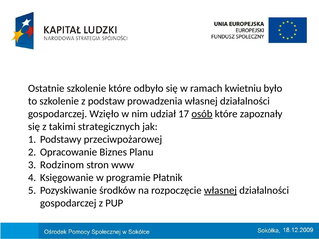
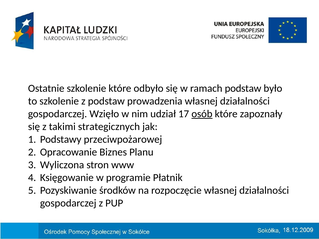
ramach kwietniu: kwietniu -> podstaw
Rodzinom: Rodzinom -> Wyliczona
własnej at (220, 191) underline: present -> none
